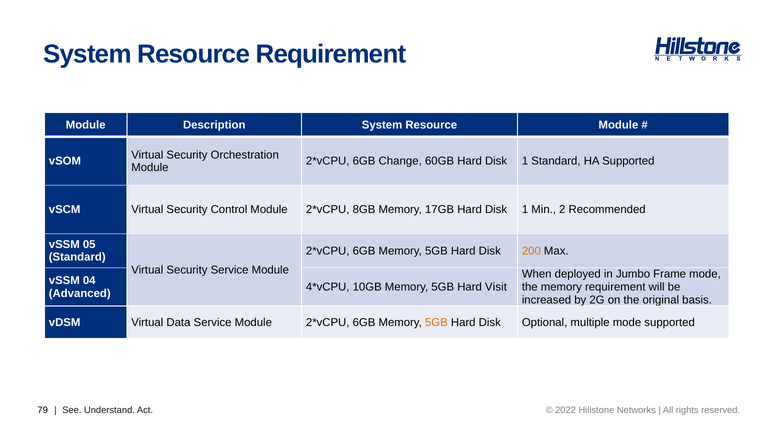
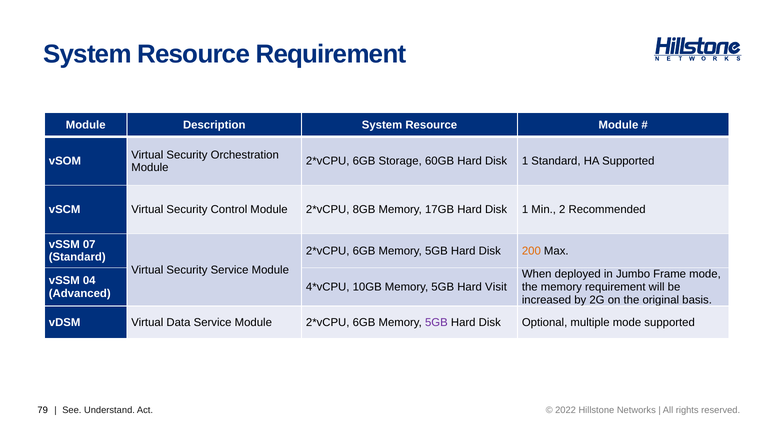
Change: Change -> Storage
05: 05 -> 07
5GB at (436, 322) colour: orange -> purple
